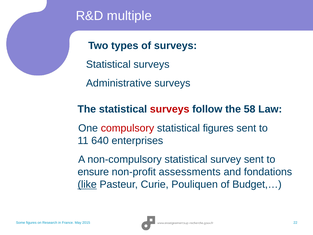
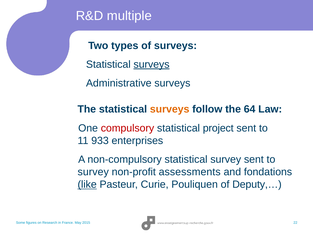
surveys at (152, 64) underline: none -> present
surveys at (170, 109) colour: red -> orange
58: 58 -> 64
statistical figures: figures -> project
640: 640 -> 933
ensure at (93, 172): ensure -> survey
Budget,…: Budget,… -> Deputy,…
